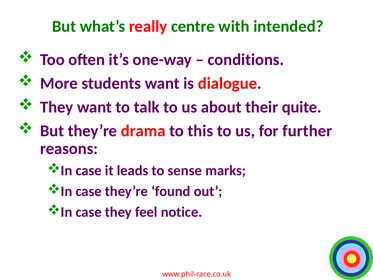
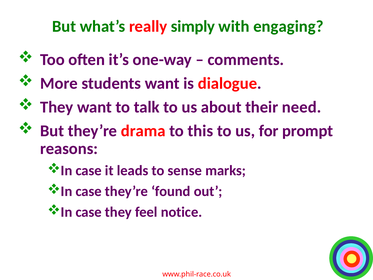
centre: centre -> simply
intended: intended -> engaging
conditions: conditions -> comments
quite: quite -> need
further: further -> prompt
